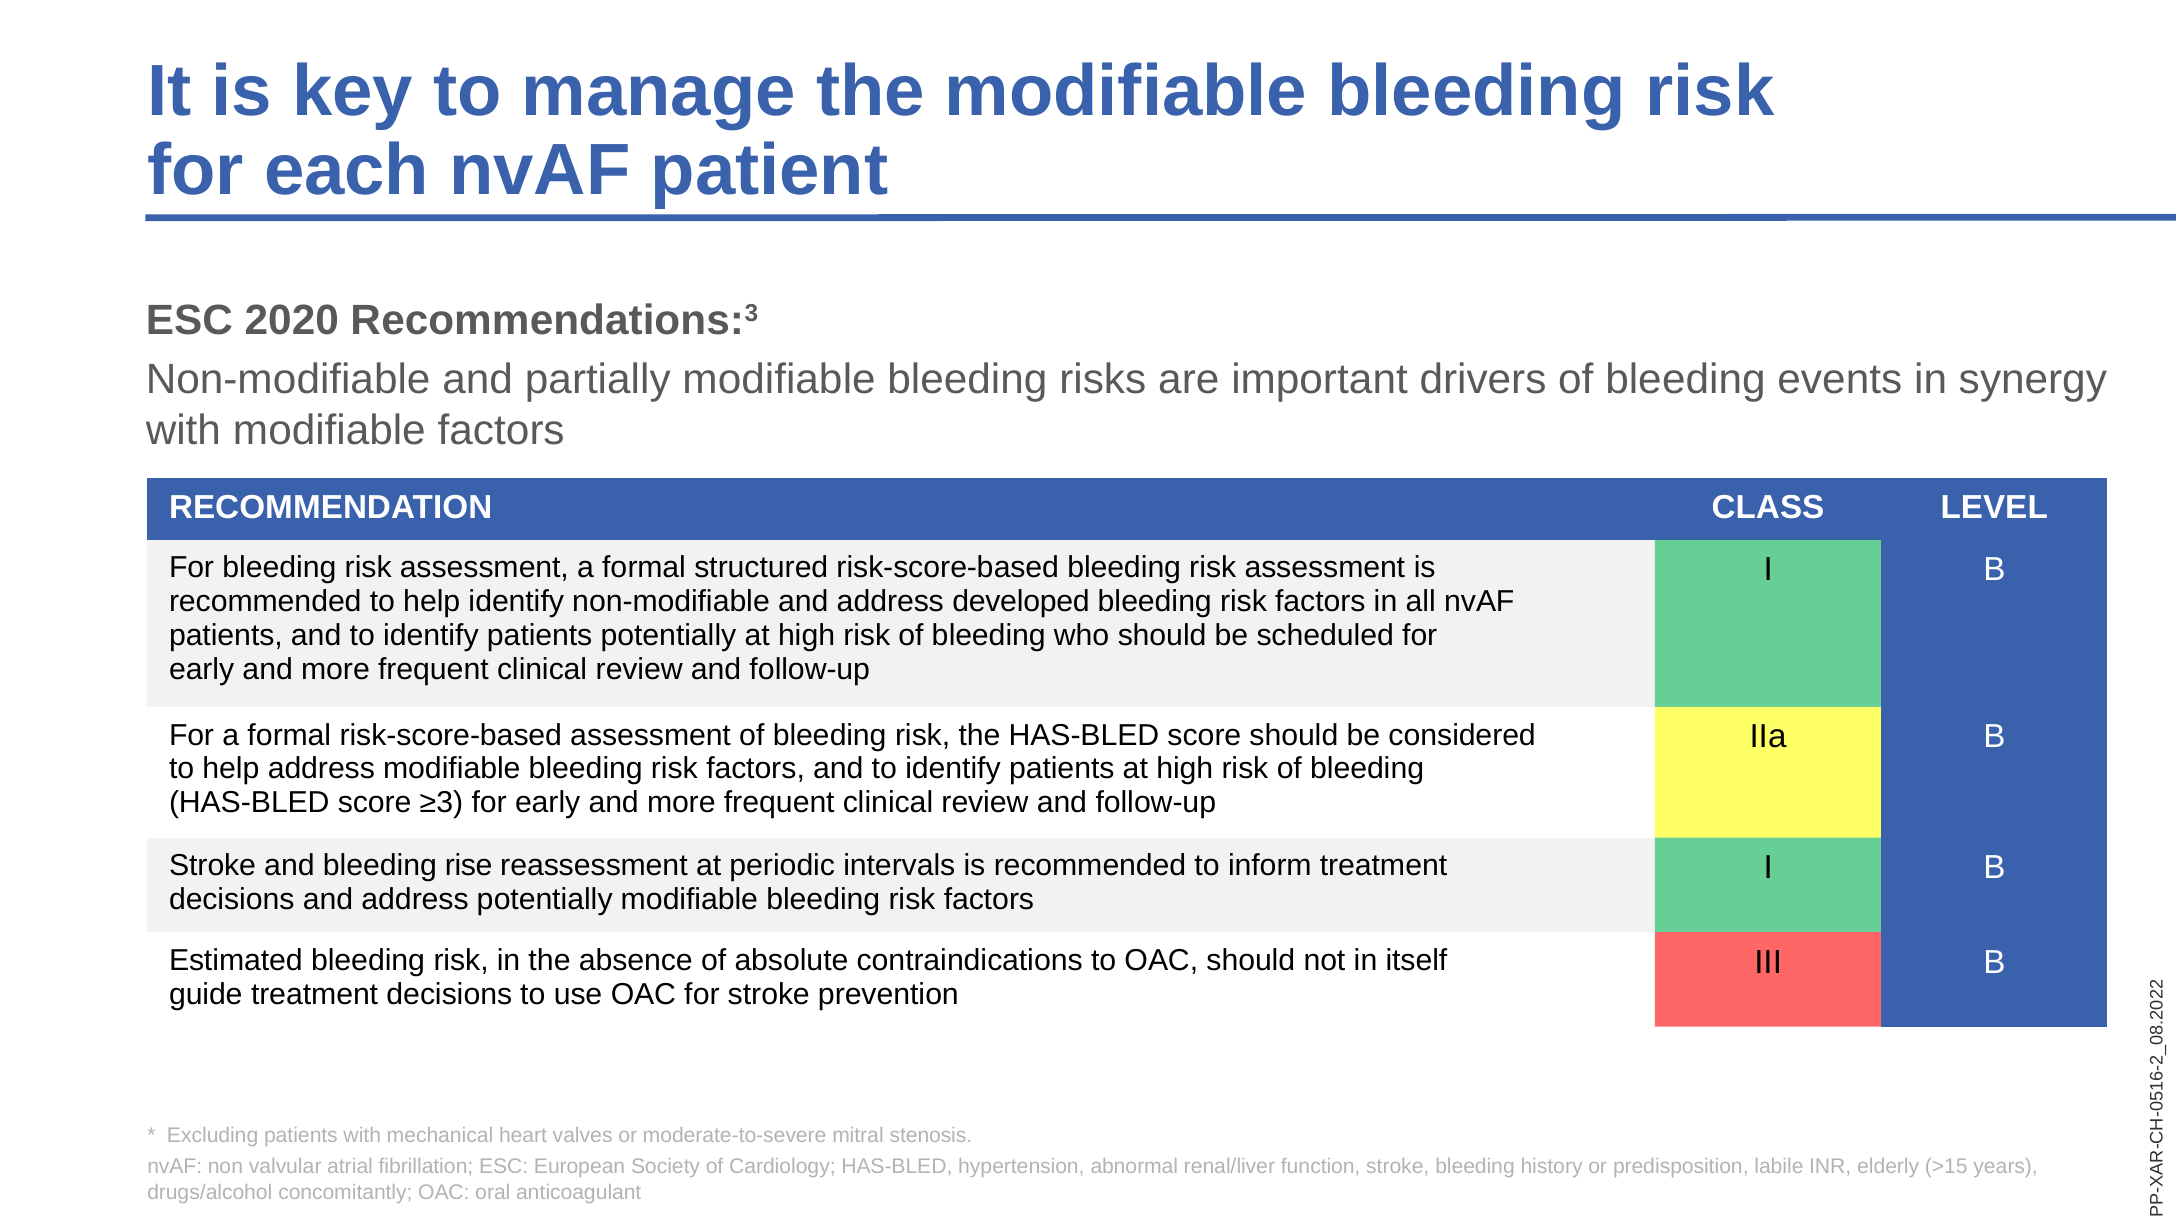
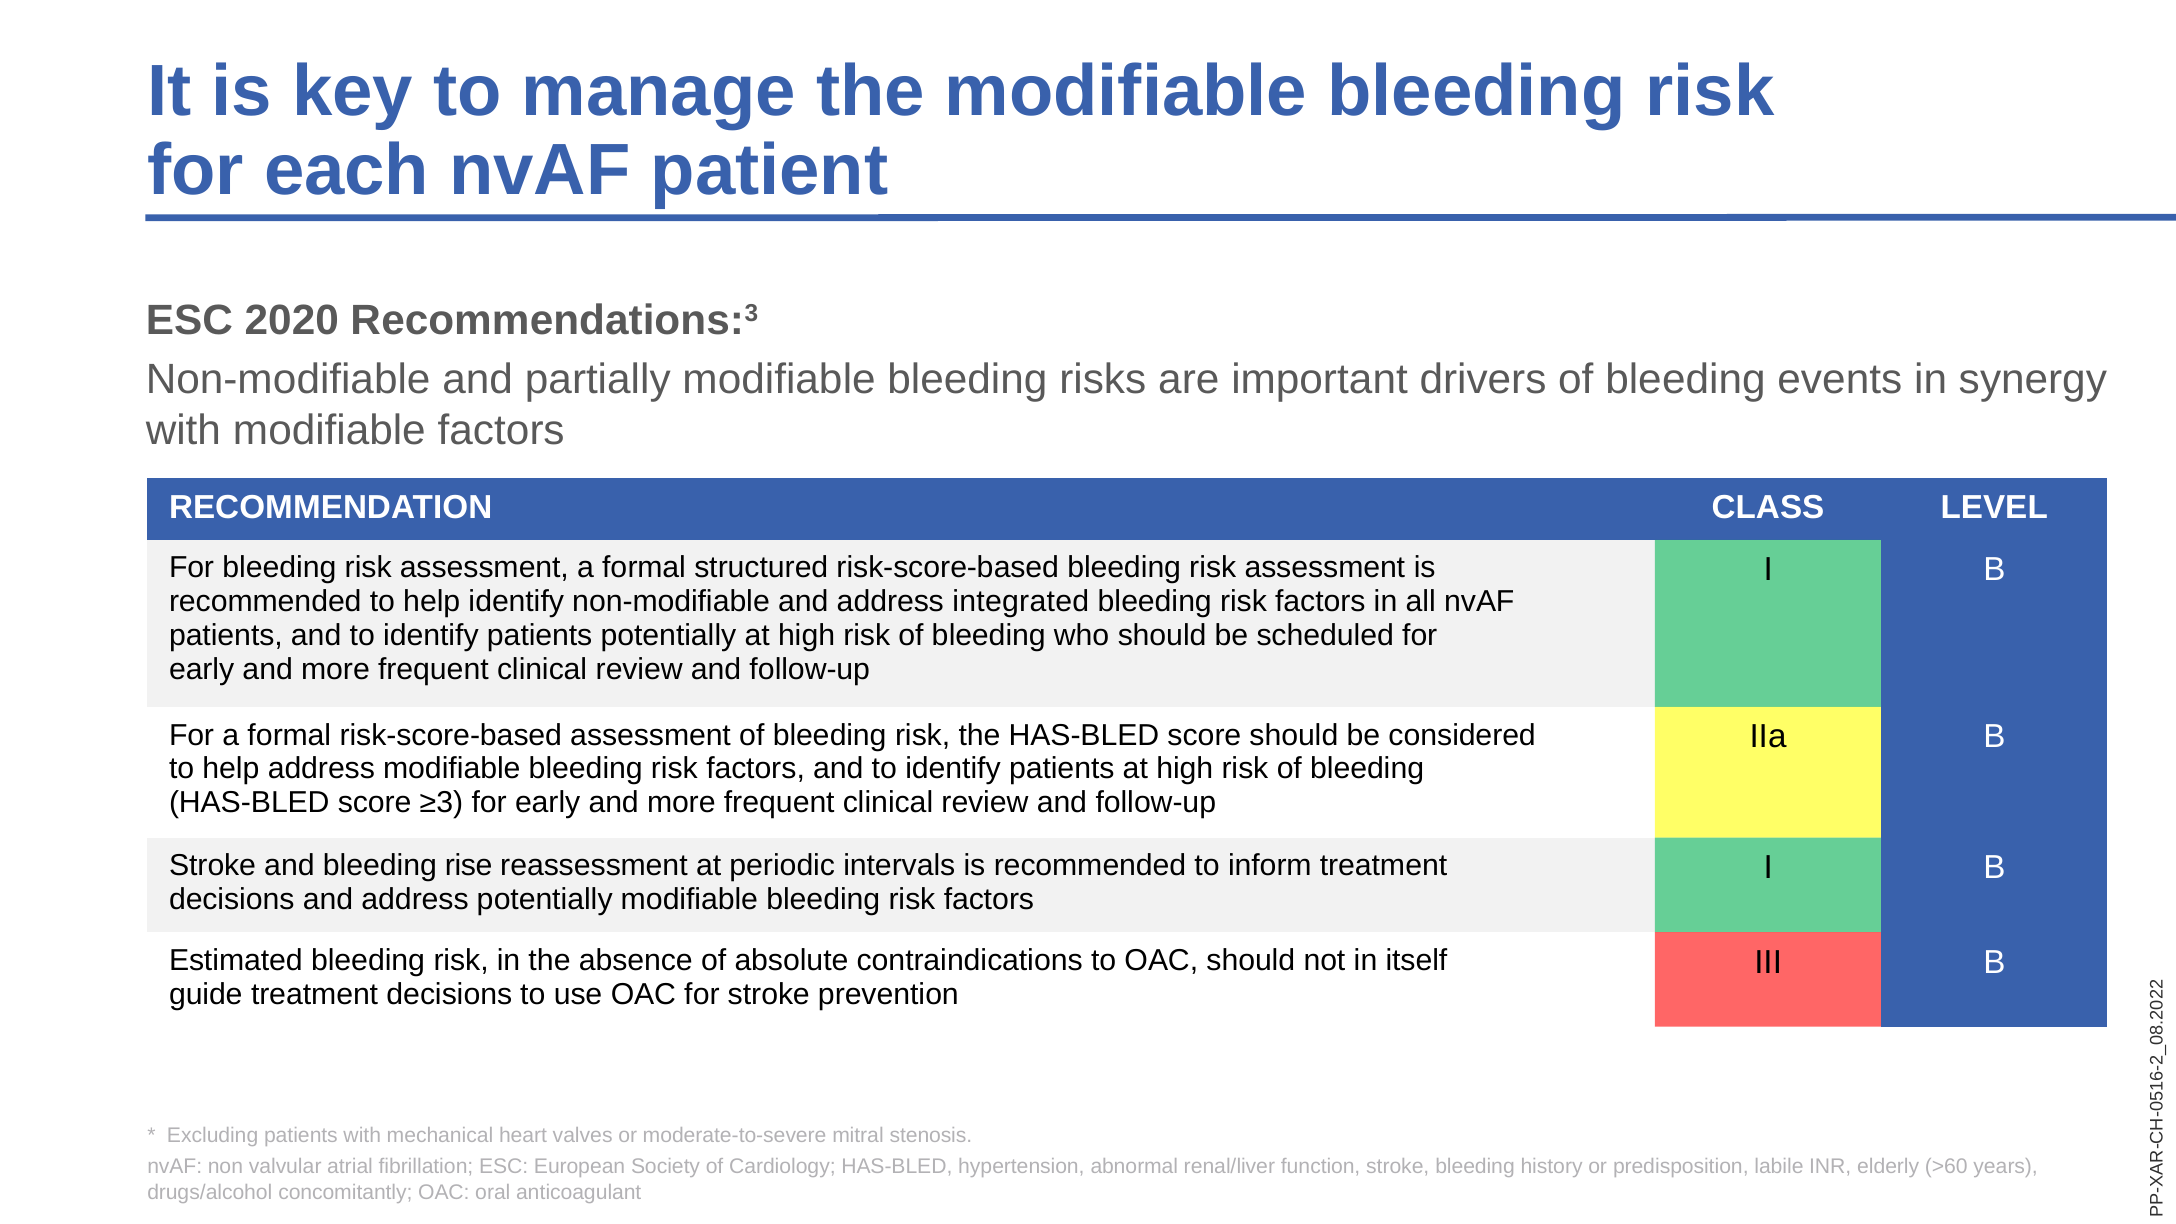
developed: developed -> integrated
>15: >15 -> >60
